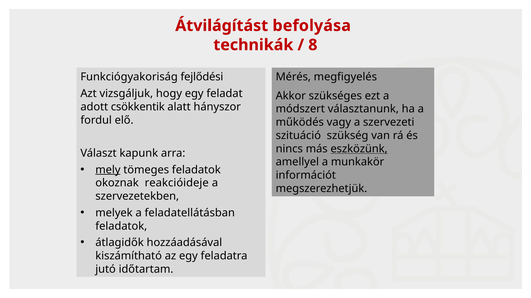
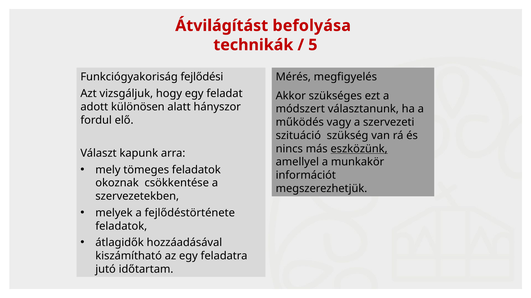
8: 8 -> 5
csökkentik: csökkentik -> különösen
mely underline: present -> none
reakcióideje: reakcióideje -> csökkentése
feladatellátásban: feladatellátásban -> fejlődéstörténete
